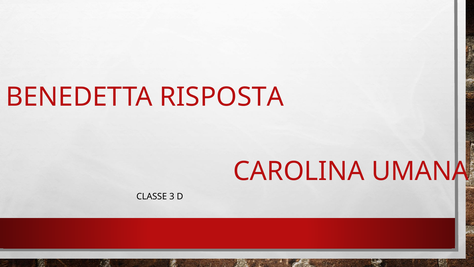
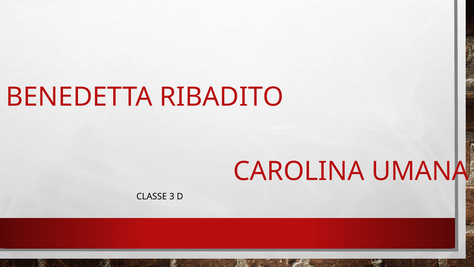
RISPOSTA: RISPOSTA -> RIBADITO
